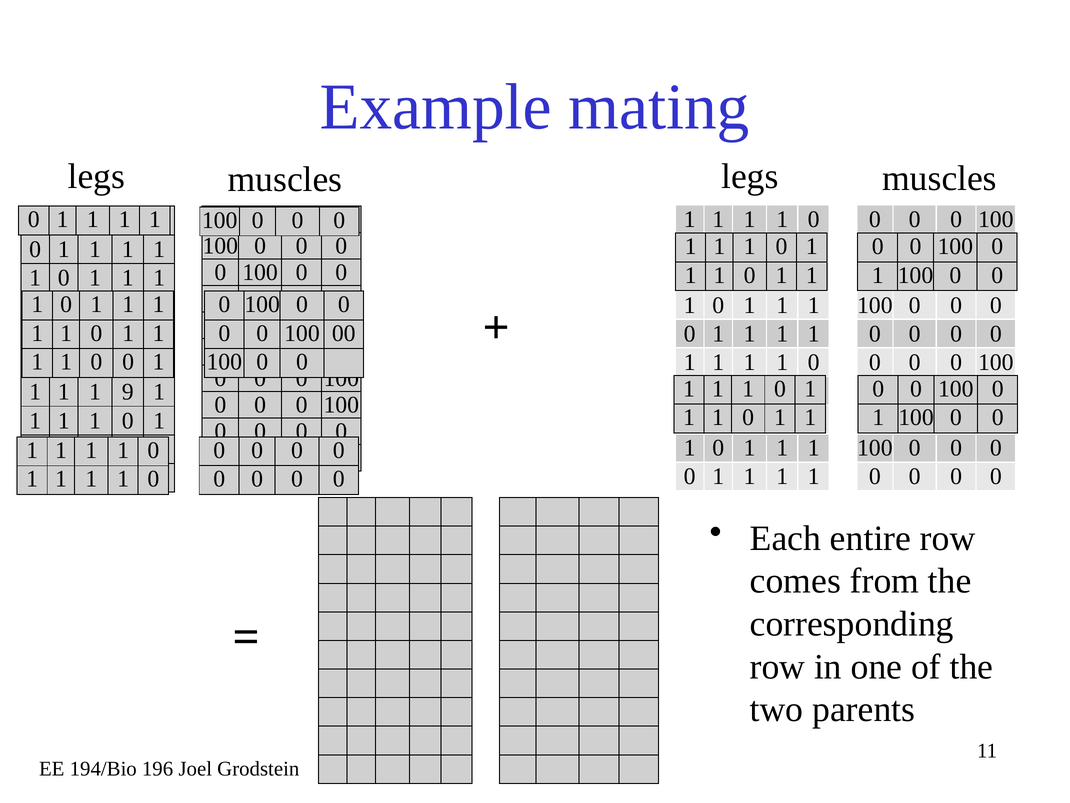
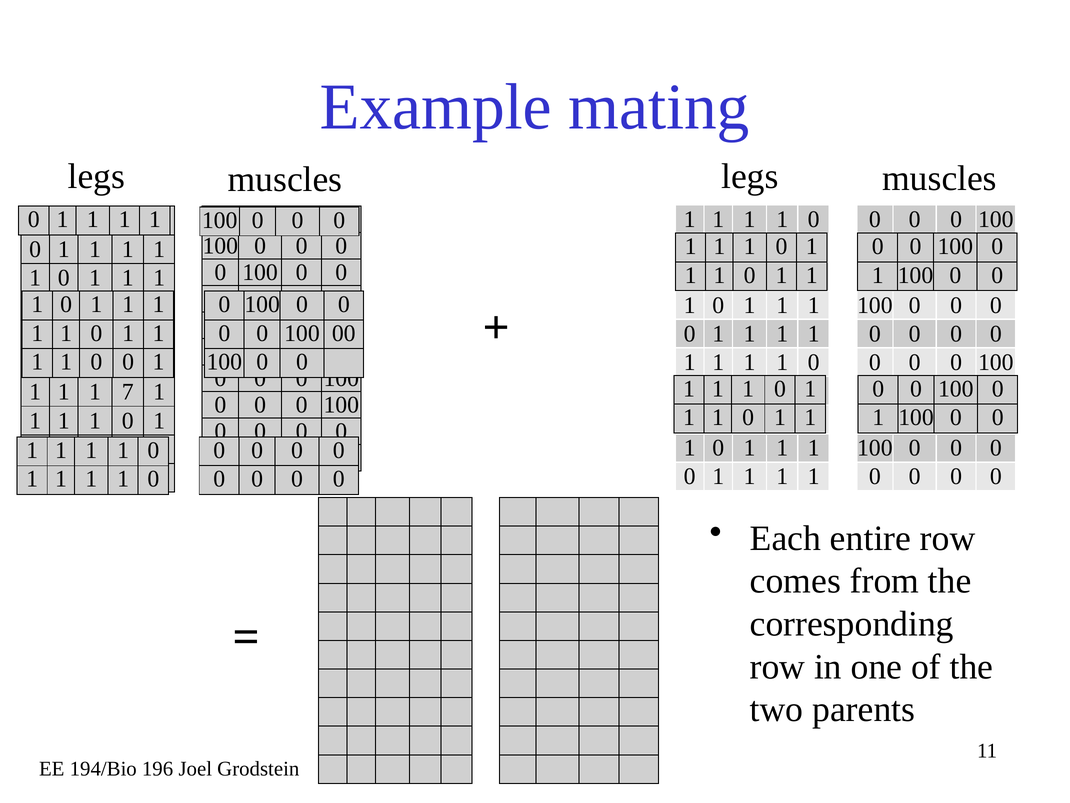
9: 9 -> 7
